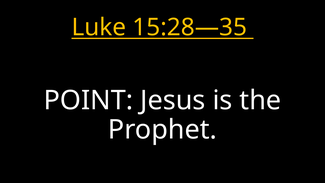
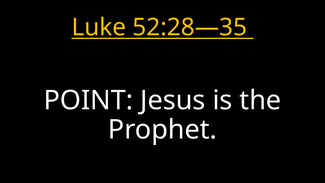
15:28—35: 15:28—35 -> 52:28—35
